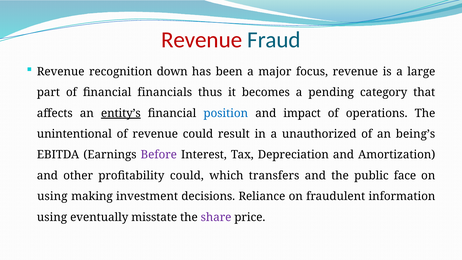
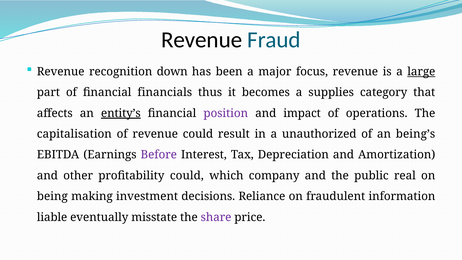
Revenue at (202, 40) colour: red -> black
large underline: none -> present
pending: pending -> supplies
position colour: blue -> purple
unintentional: unintentional -> capitalisation
transfers: transfers -> company
face: face -> real
using at (52, 196): using -> being
using at (52, 217): using -> liable
